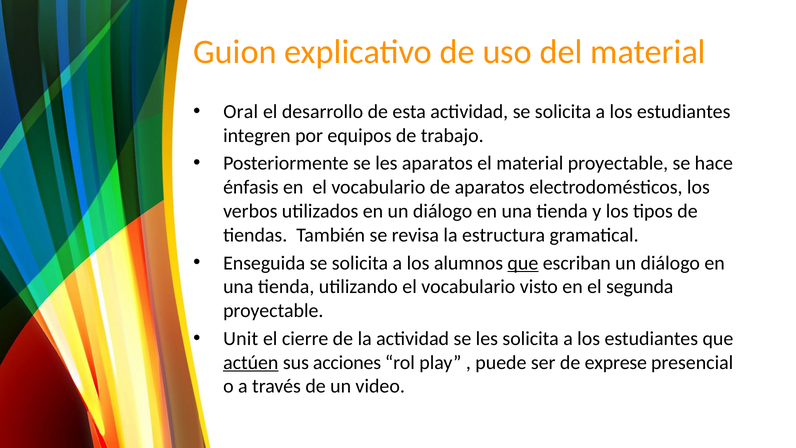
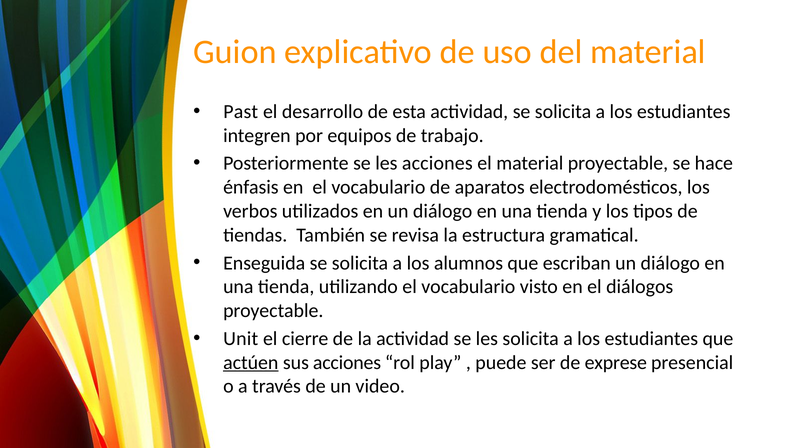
Oral: Oral -> Past
les aparatos: aparatos -> acciones
que at (523, 263) underline: present -> none
segunda: segunda -> diálogos
